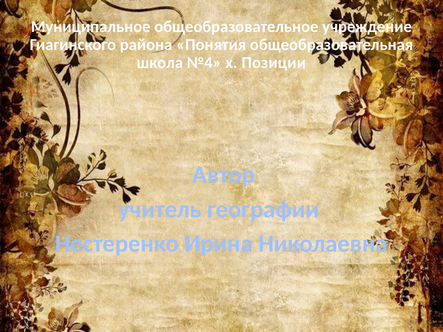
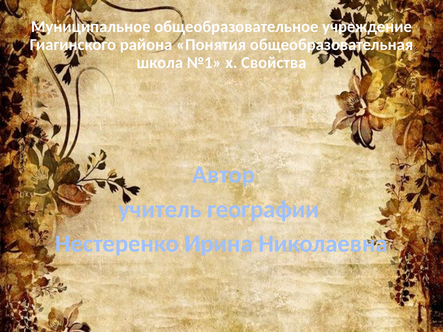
№4: №4 -> №1
Позиции: Позиции -> Свойства
